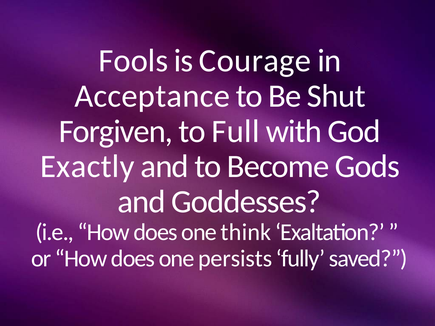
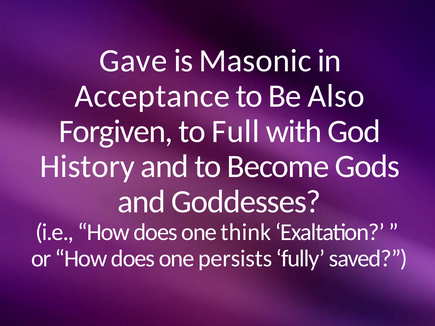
Fools: Fools -> Gave
Courage: Courage -> Masonic
Shut: Shut -> Also
Exactly: Exactly -> History
